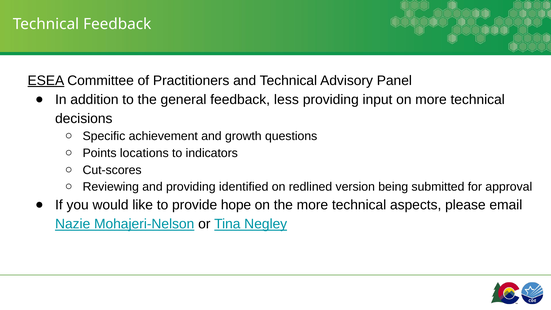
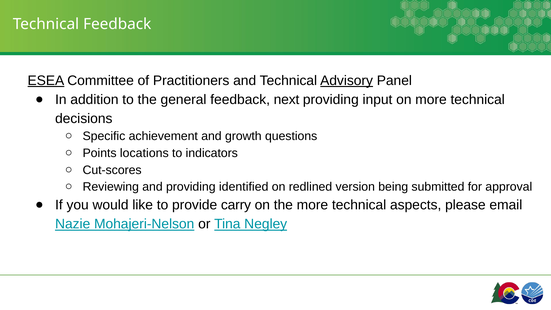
Advisory underline: none -> present
less: less -> next
hope: hope -> carry
